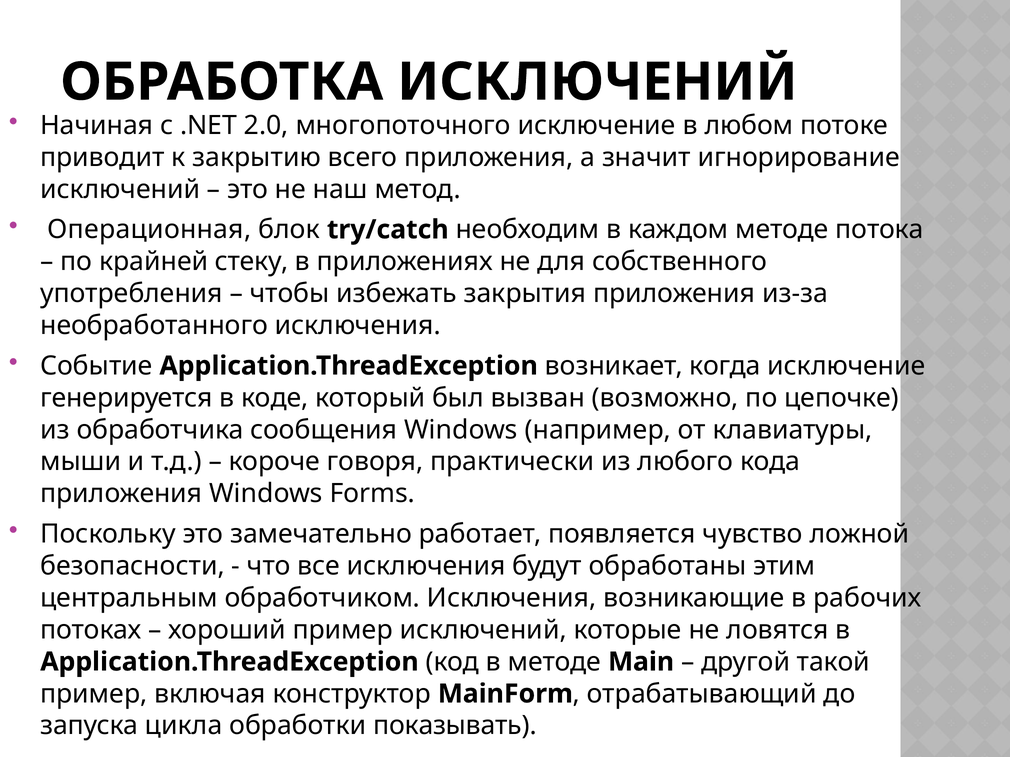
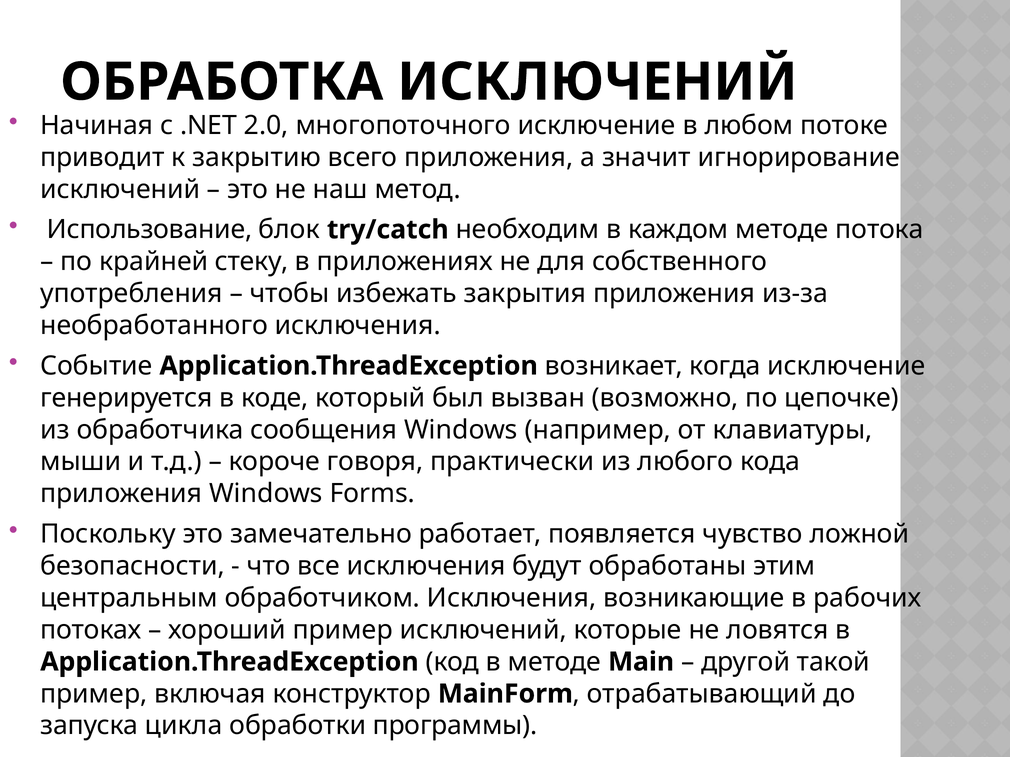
Операционная: Операционная -> Использование
показывать: показывать -> программы
